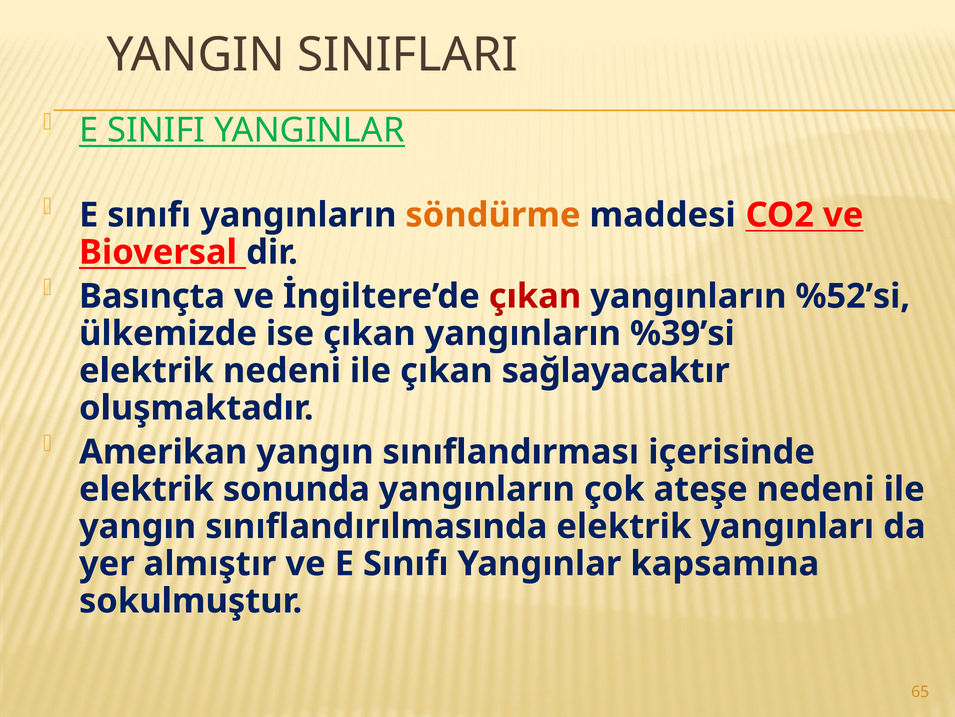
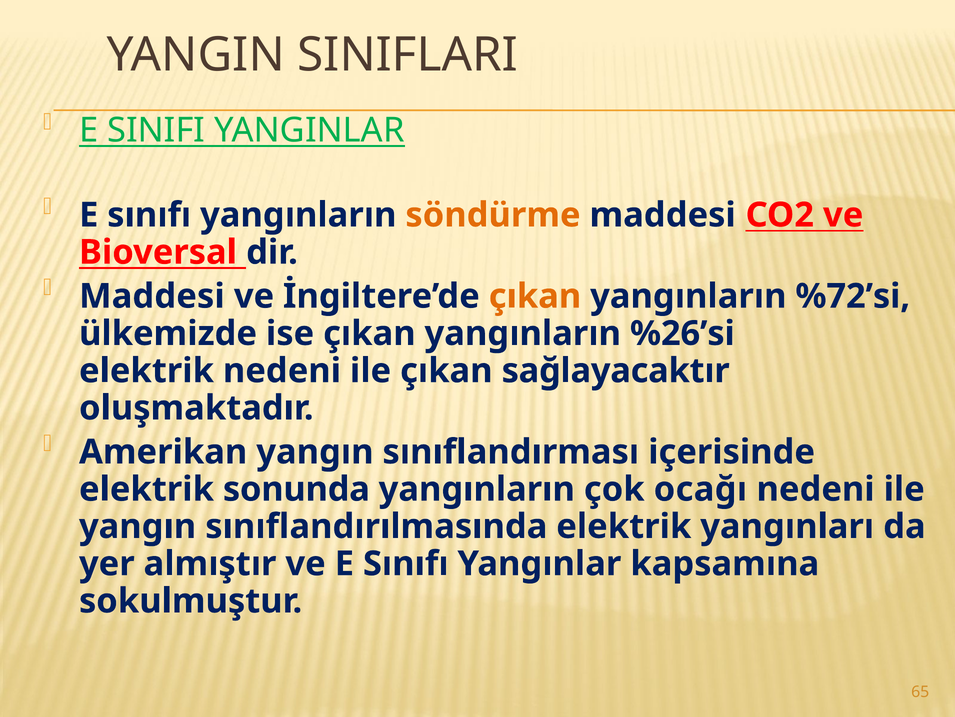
Basınçta at (152, 296): Basınçta -> Maddesi
çıkan at (535, 296) colour: red -> orange
%52’si: %52’si -> %72’si
%39’si: %39’si -> %26’si
ateşe: ateşe -> ocağı
